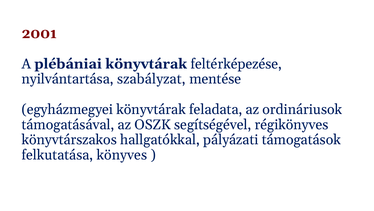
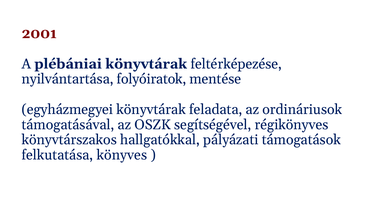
szabályzat: szabályzat -> folyóiratok
